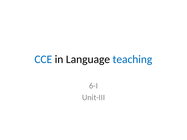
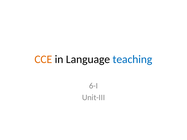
CCE colour: blue -> orange
